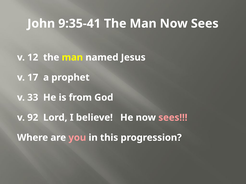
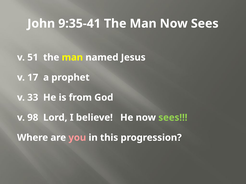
12: 12 -> 51
92: 92 -> 98
sees at (173, 118) colour: pink -> light green
